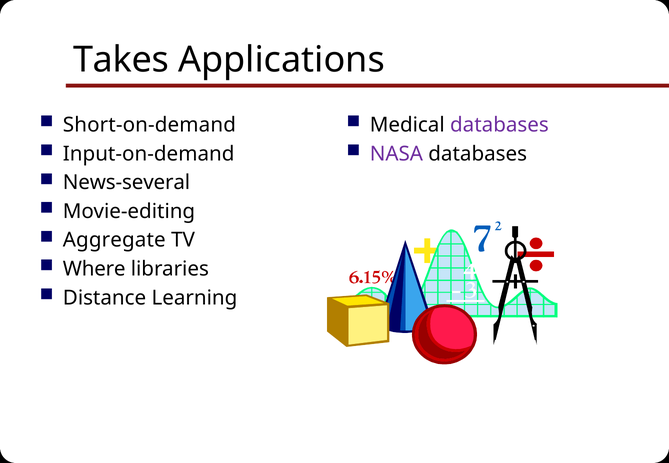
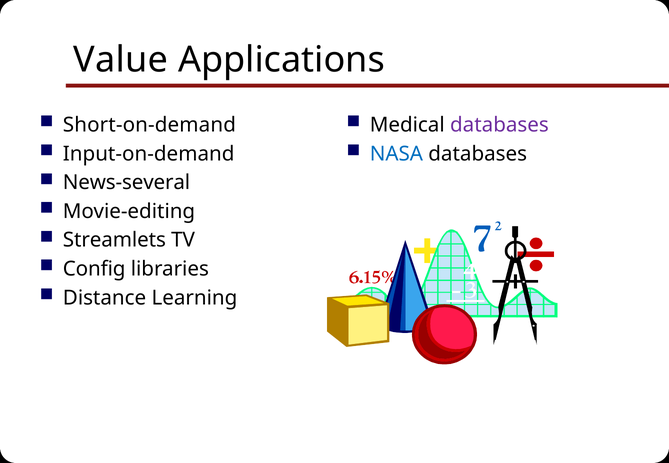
Takes: Takes -> Value
NASA colour: purple -> blue
Aggregate: Aggregate -> Streamlets
Where: Where -> Config
